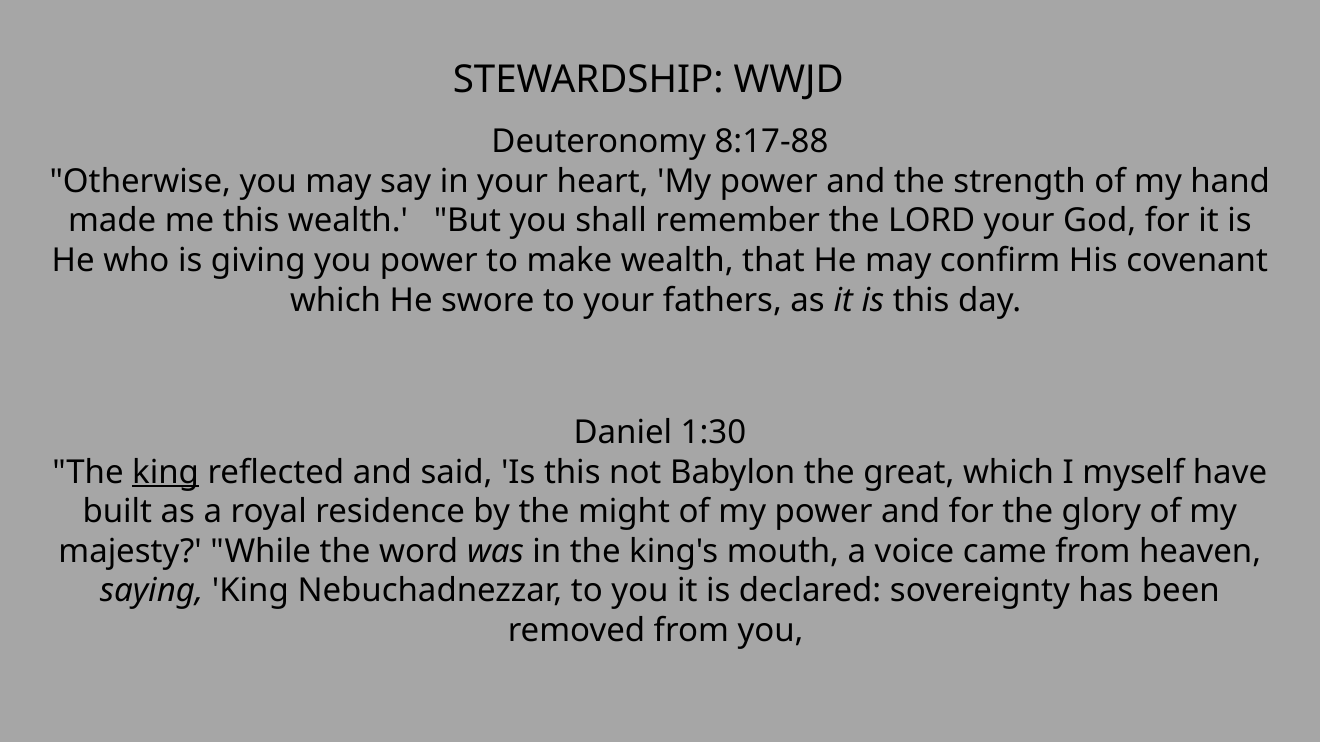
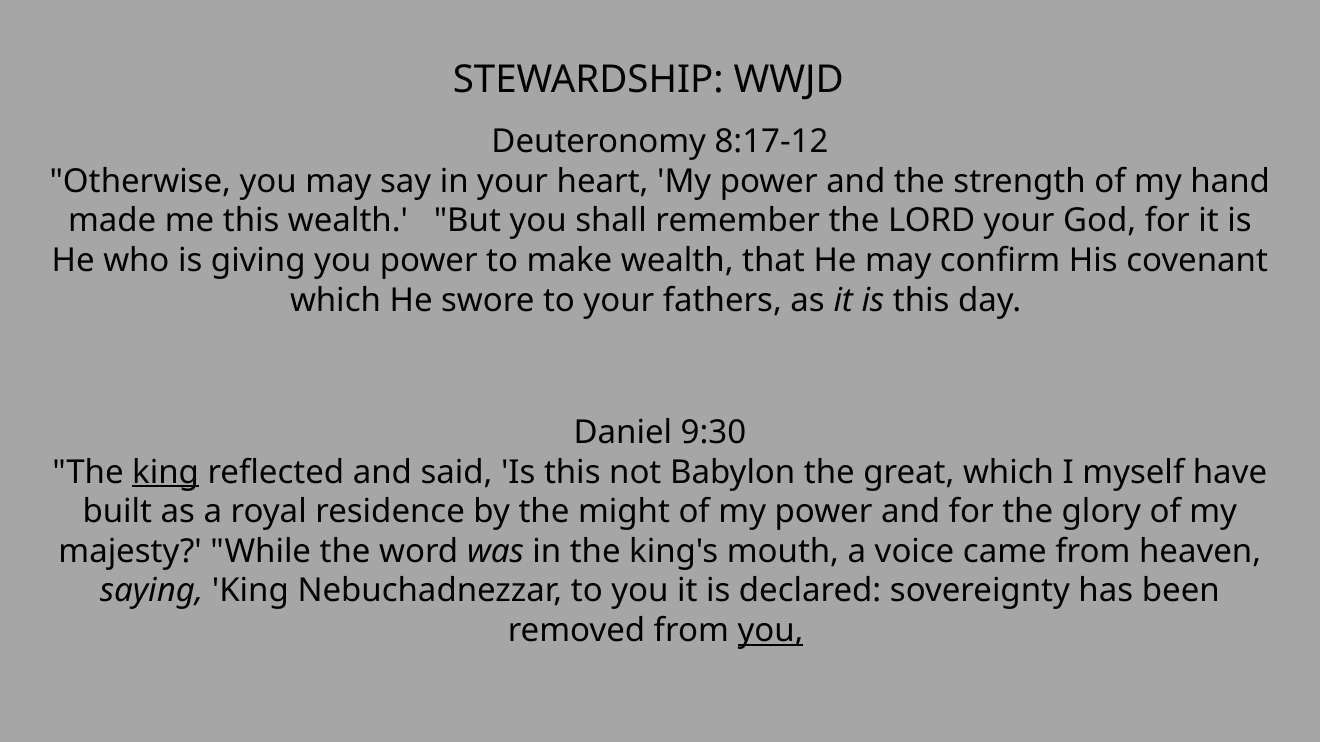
8:17-88: 8:17-88 -> 8:17-12
1:30: 1:30 -> 9:30
you at (771, 631) underline: none -> present
